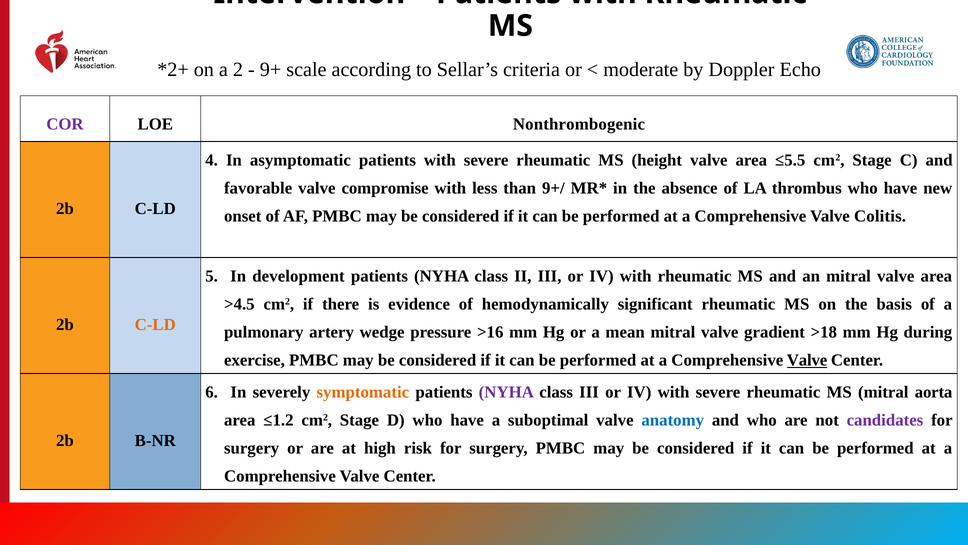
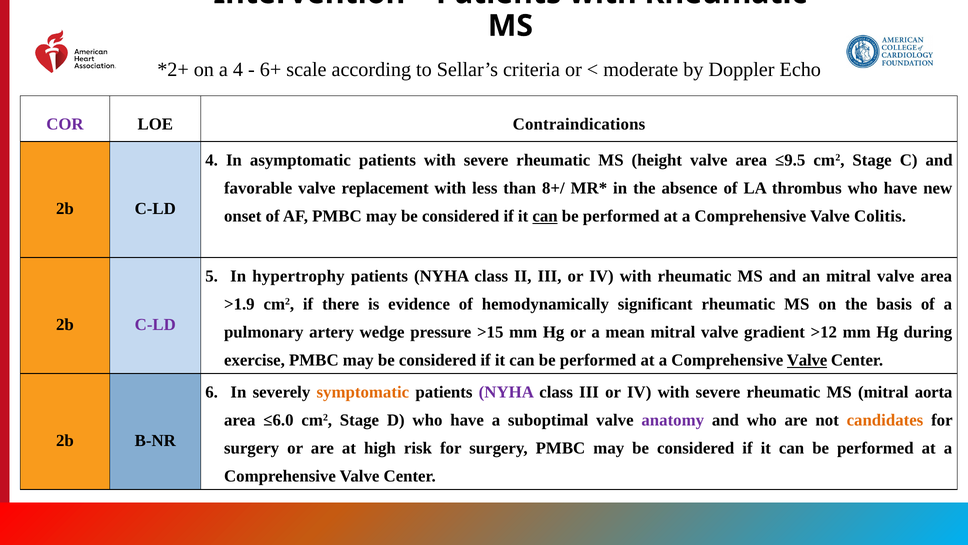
a 2: 2 -> 4
9+: 9+ -> 6+
Nonthrombogenic: Nonthrombogenic -> Contraindications
≤5.5: ≤5.5 -> ≤9.5
compromise: compromise -> replacement
9+/: 9+/ -> 8+/
can at (545, 216) underline: none -> present
development: development -> hypertrophy
>4.5: >4.5 -> >1.9
C-LD at (155, 325) colour: orange -> purple
>16: >16 -> >15
>18: >18 -> >12
≤1.2: ≤1.2 -> ≤6.0
anatomy colour: blue -> purple
candidates colour: purple -> orange
